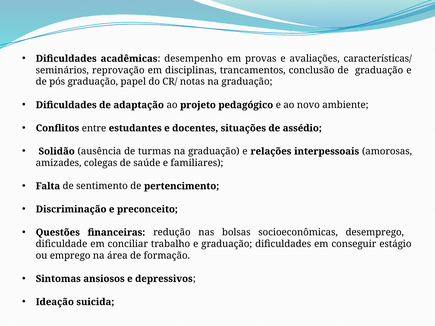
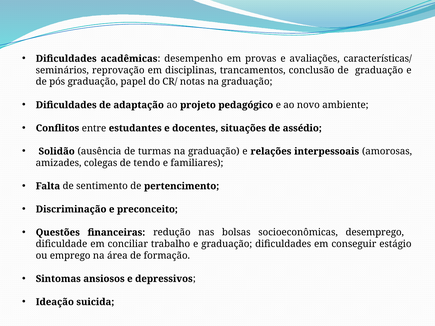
saúde: saúde -> tendo
